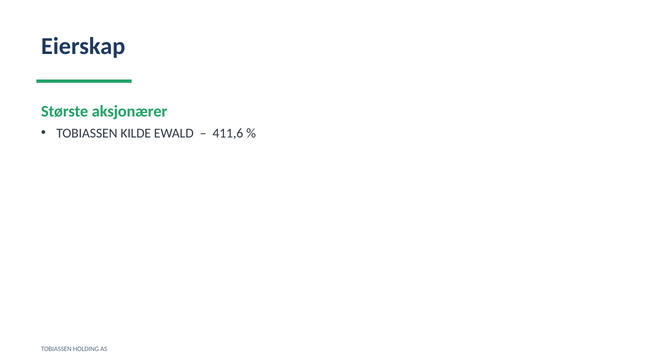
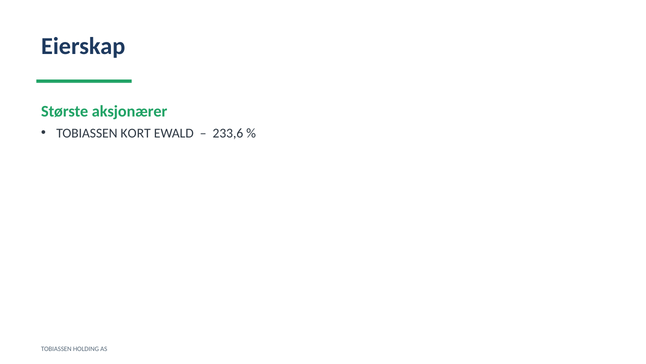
KILDE: KILDE -> KORT
411,6: 411,6 -> 233,6
